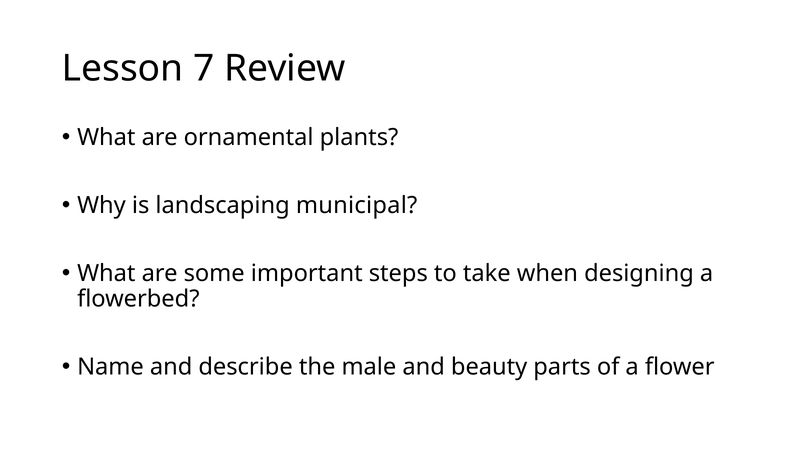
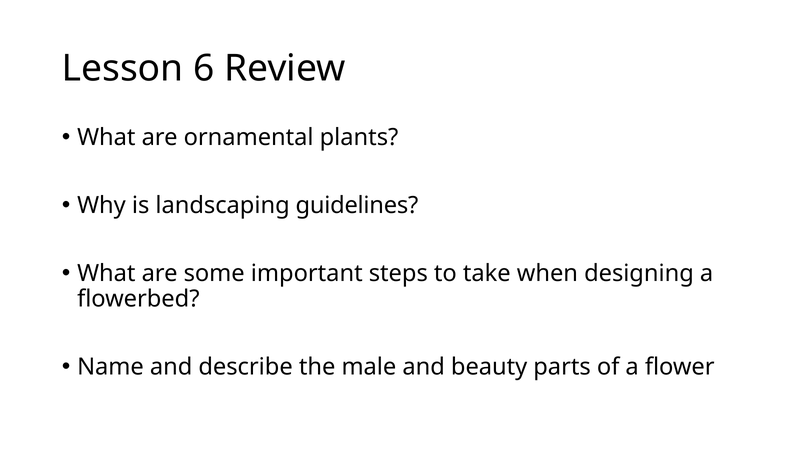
7: 7 -> 6
municipal: municipal -> guidelines
